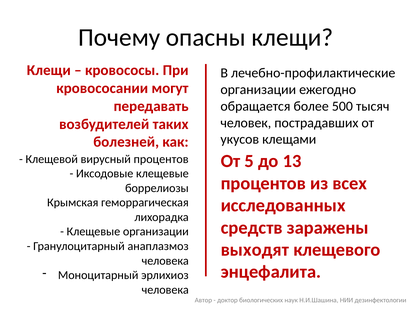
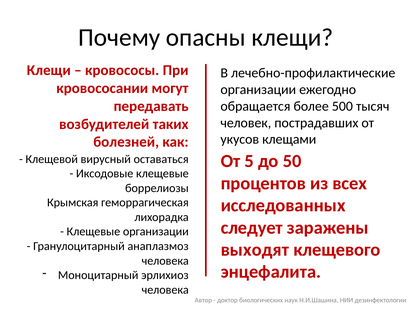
13: 13 -> 50
вирусный процентов: процентов -> оставаться
средств: средств -> следует
